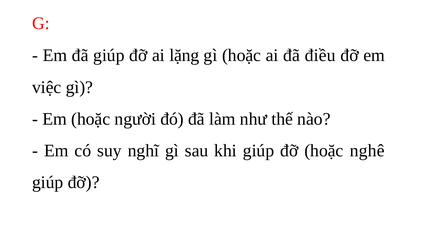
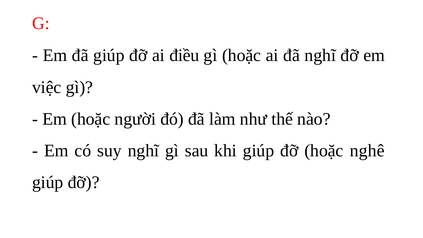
lặng: lặng -> điều
đã điều: điều -> nghĩ
